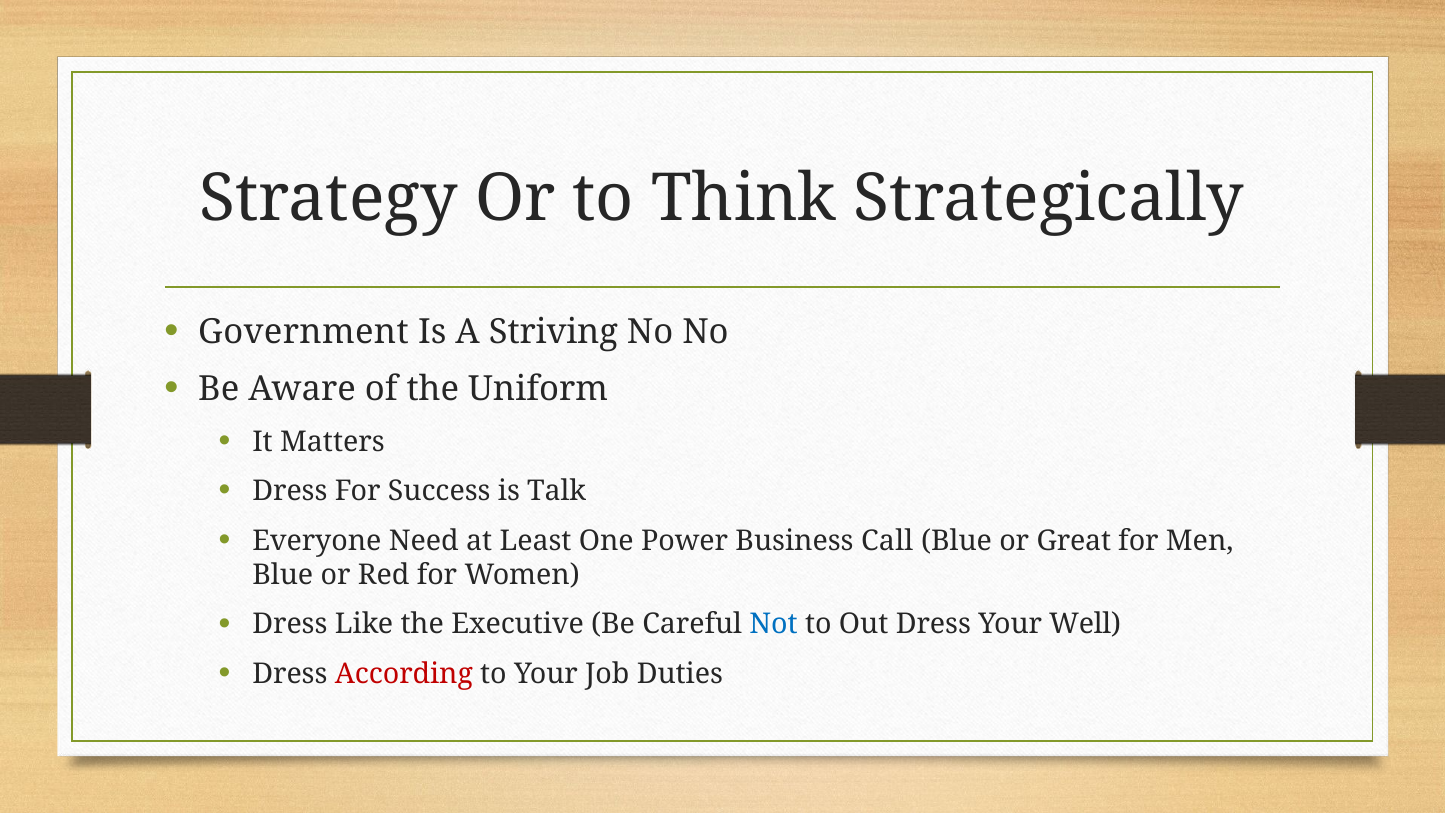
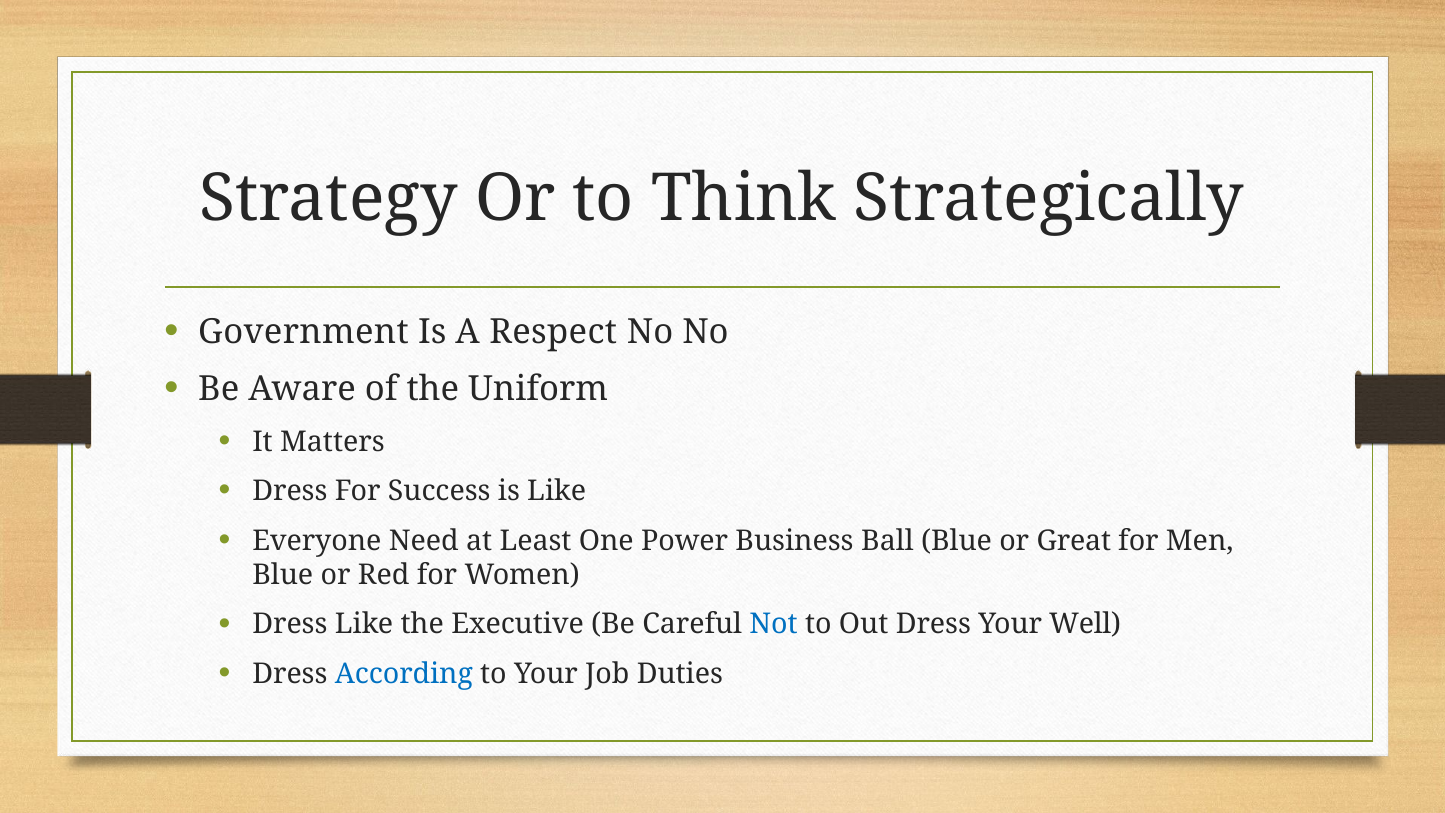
Striving: Striving -> Respect
is Talk: Talk -> Like
Call: Call -> Ball
According colour: red -> blue
